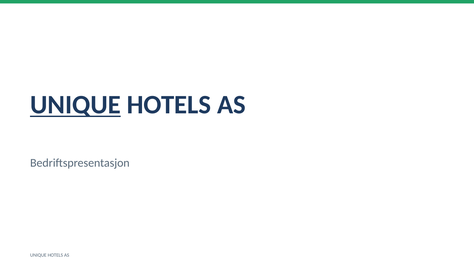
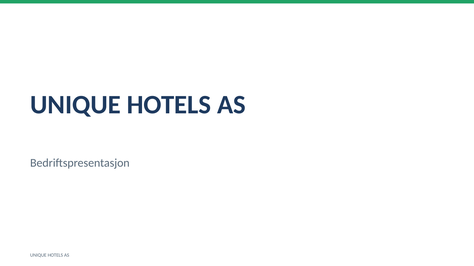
UNIQUE at (75, 105) underline: present -> none
